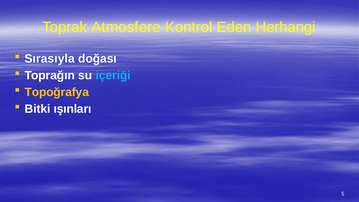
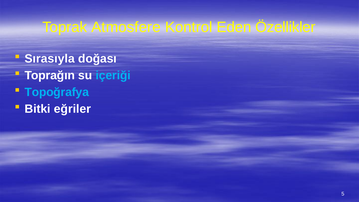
Herhangi: Herhangi -> Özellikler
Topoğrafya colour: yellow -> light blue
ışınları: ışınları -> eğriler
